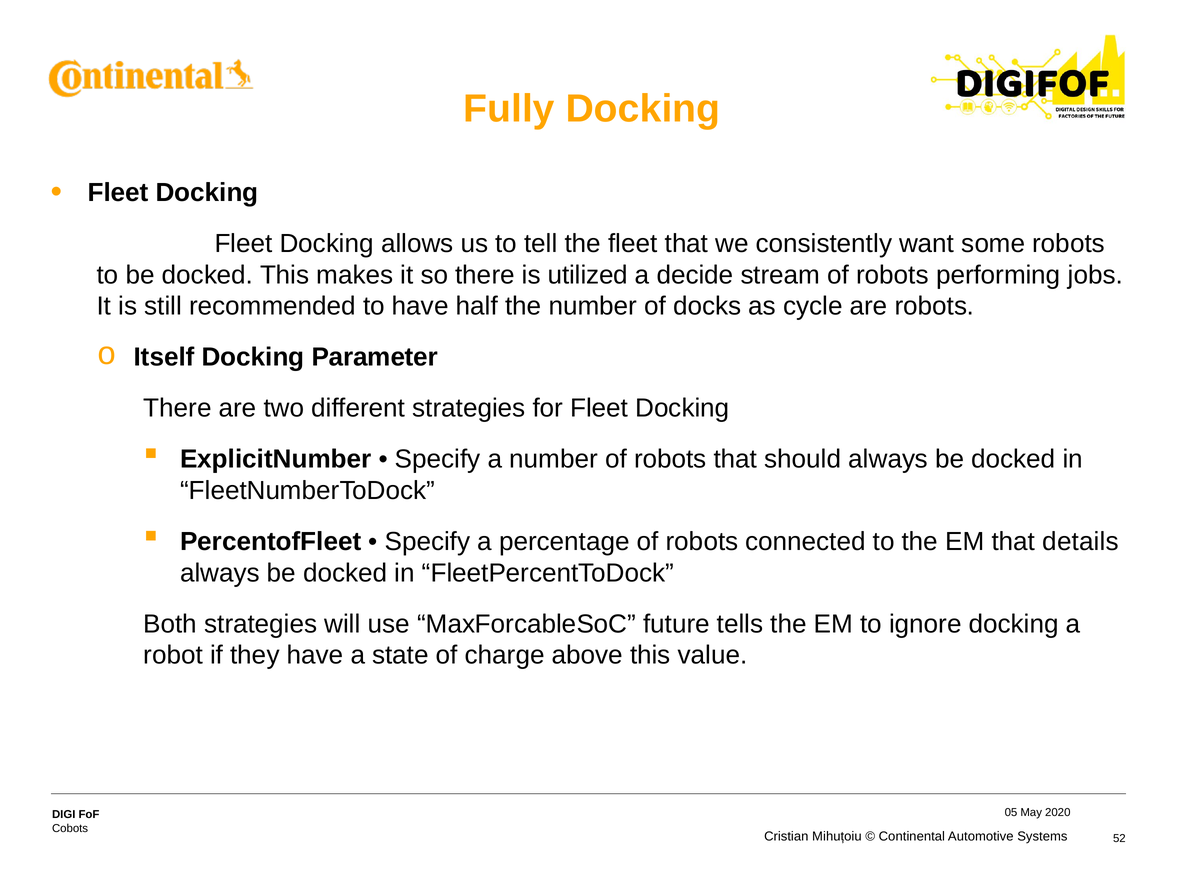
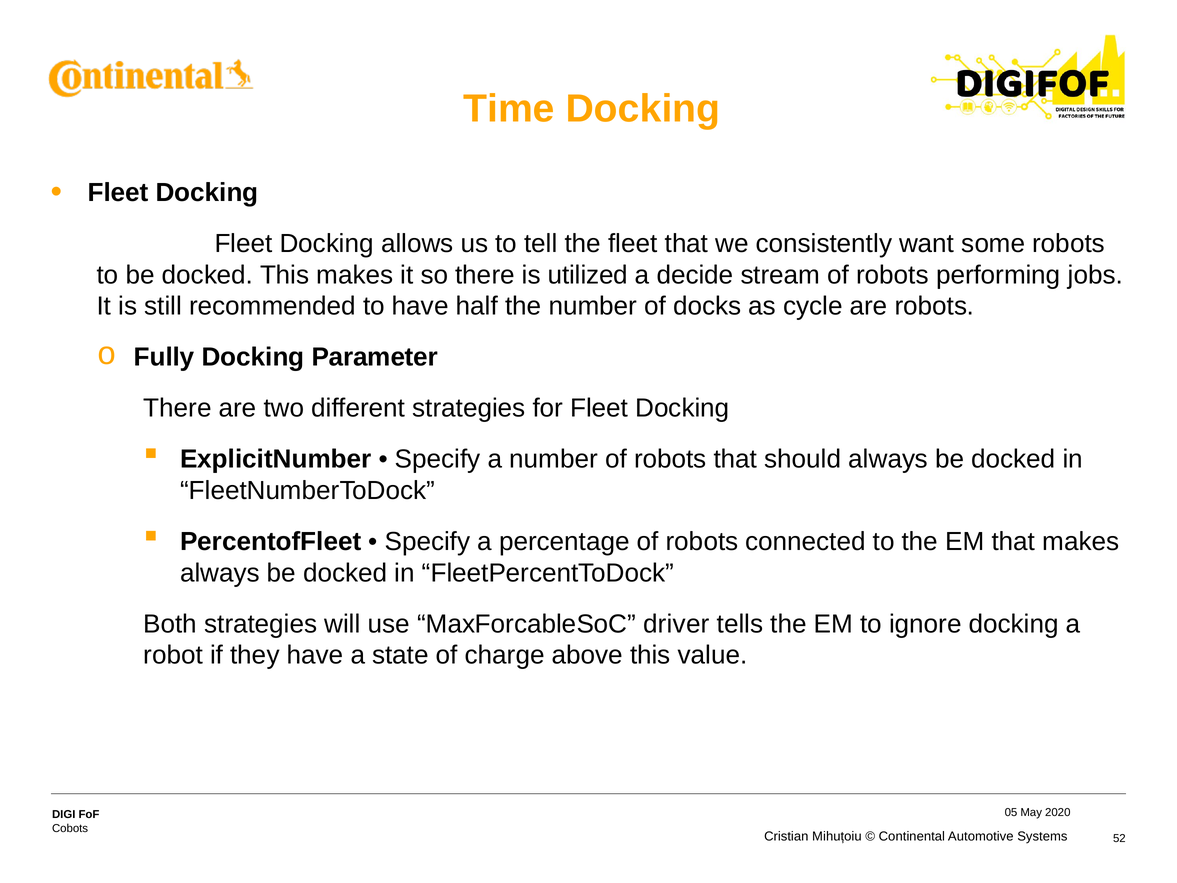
Fully: Fully -> Time
Itself: Itself -> Fully
that details: details -> makes
future: future -> driver
